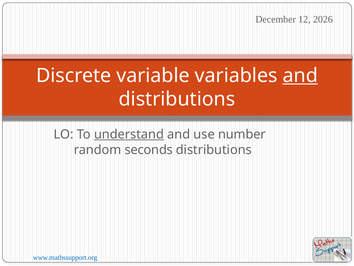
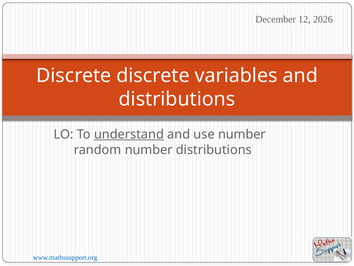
Discrete variable: variable -> discrete
and at (300, 75) underline: present -> none
random seconds: seconds -> number
